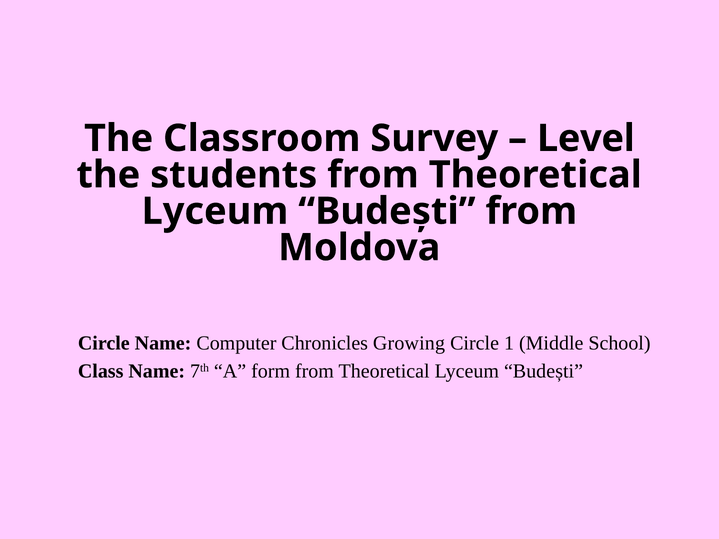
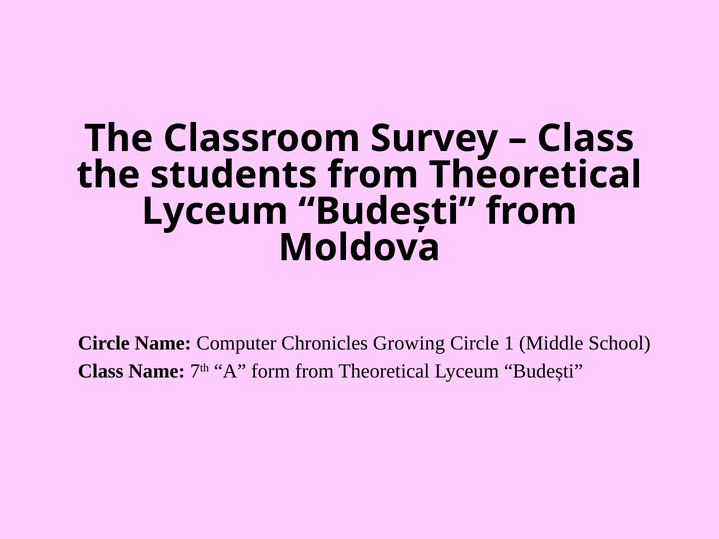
Level at (586, 138): Level -> Class
